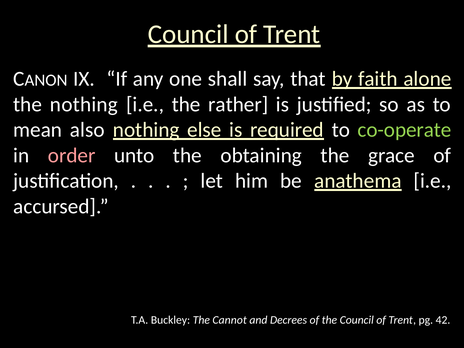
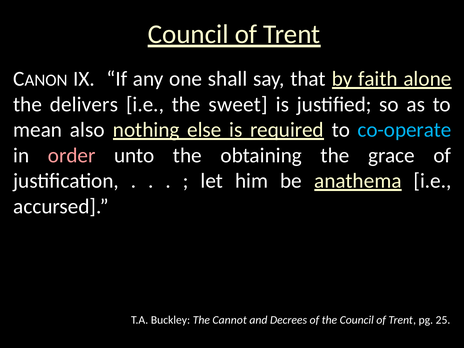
the nothing: nothing -> delivers
rather: rather -> sweet
co-operate colour: light green -> light blue
42: 42 -> 25
